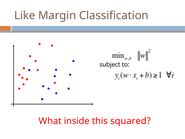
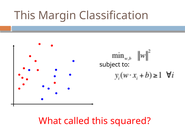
Like at (25, 15): Like -> This
inside: inside -> called
